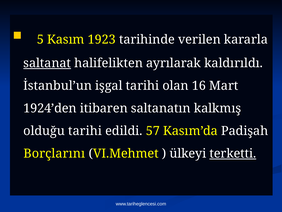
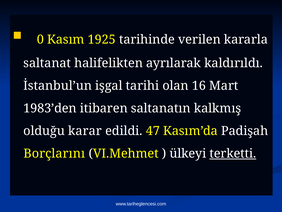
5: 5 -> 0
1923: 1923 -> 1925
saltanat underline: present -> none
1924’den: 1924’den -> 1983’den
olduğu tarihi: tarihi -> karar
57: 57 -> 47
